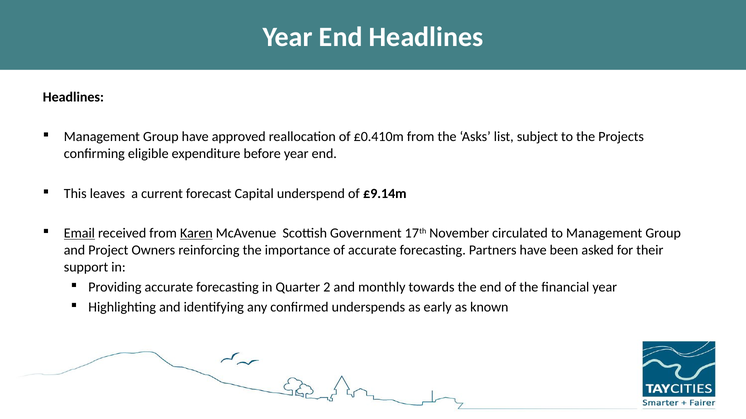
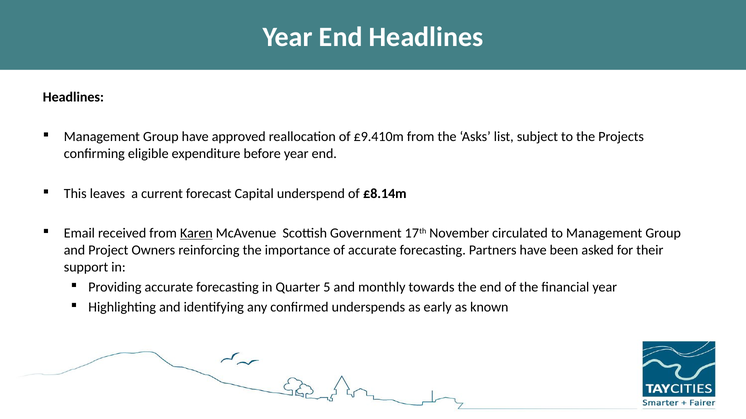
£0.410m: £0.410m -> £9.410m
£9.14m: £9.14m -> £8.14m
Email underline: present -> none
2: 2 -> 5
